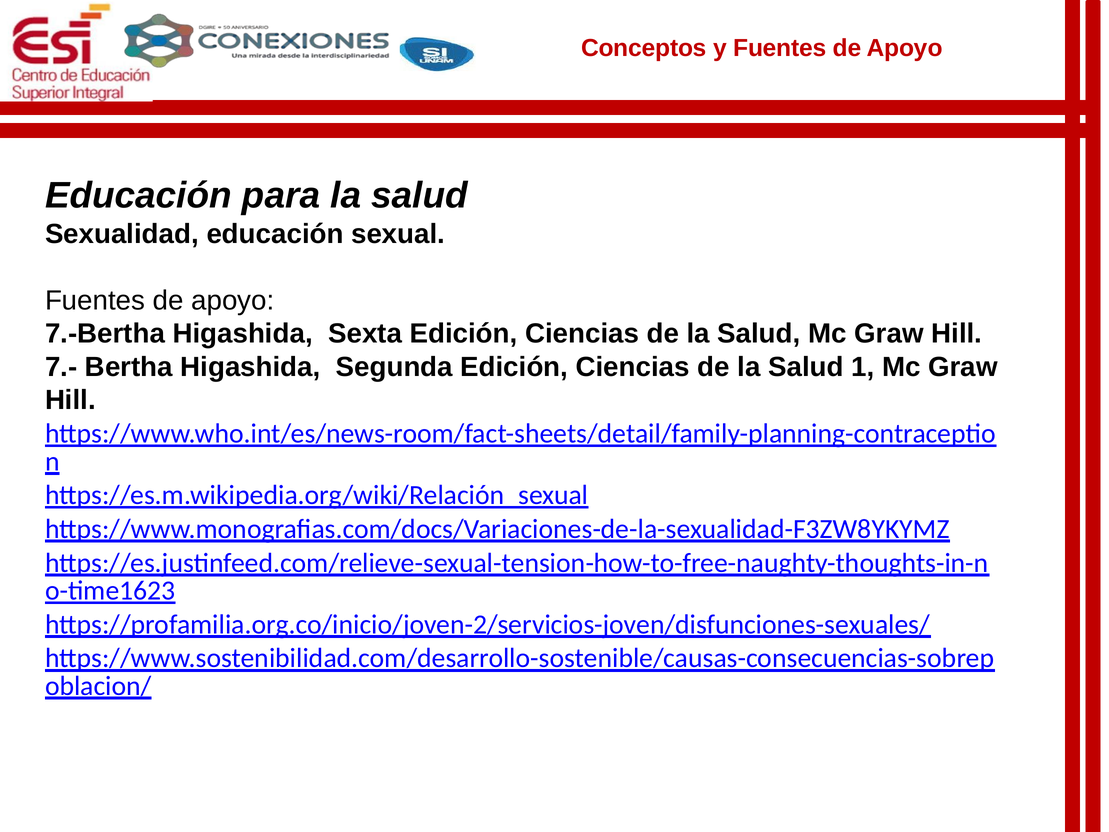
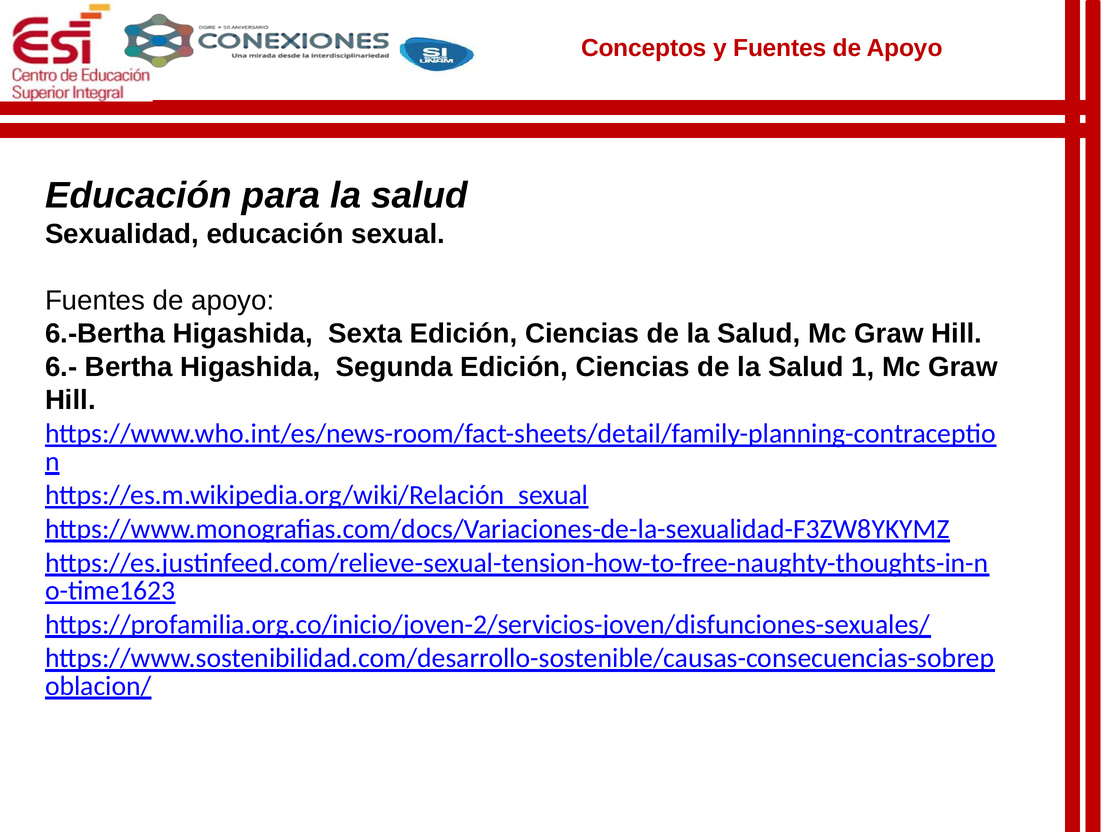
7.-Bertha: 7.-Bertha -> 6.-Bertha
7.-: 7.- -> 6.-
